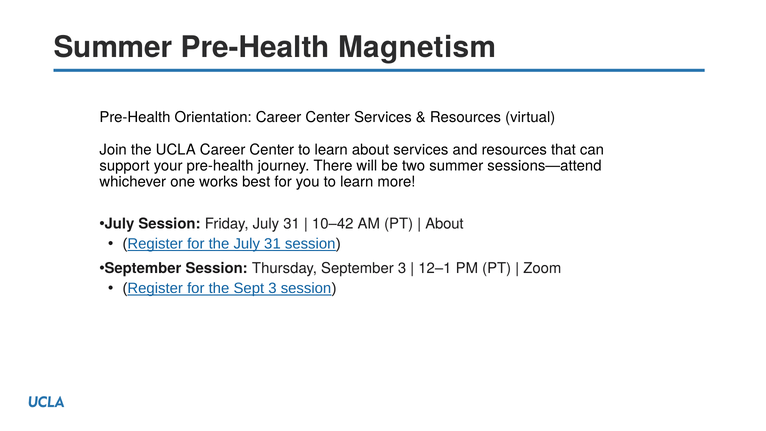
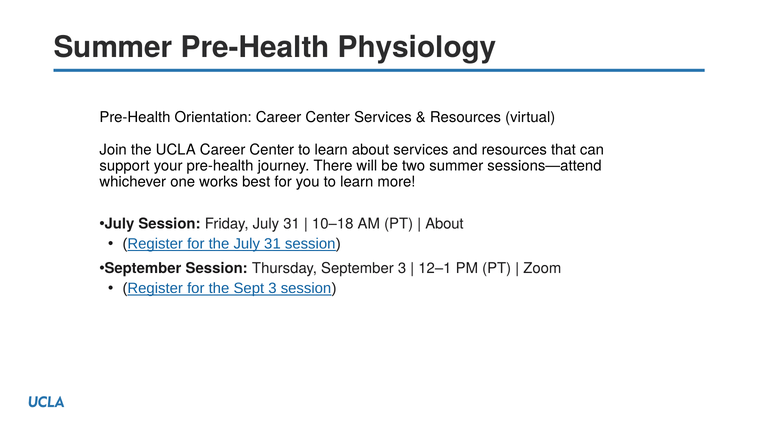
Magnetism: Magnetism -> Physiology
10–42: 10–42 -> 10–18
